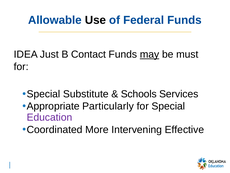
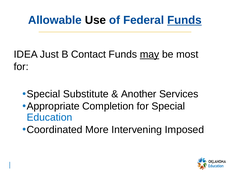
Funds at (184, 20) underline: none -> present
must: must -> most
Schools: Schools -> Another
Particularly: Particularly -> Completion
Education colour: purple -> blue
Effective: Effective -> Imposed
